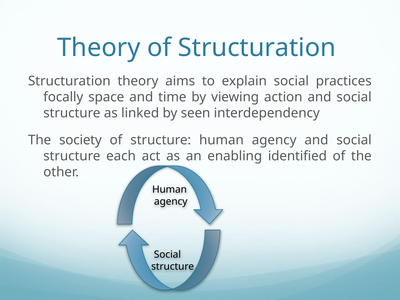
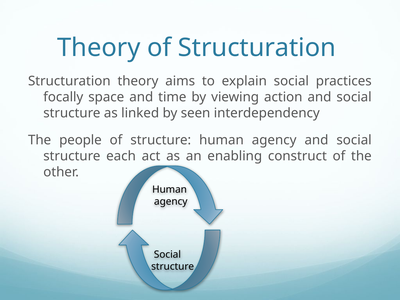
society: society -> people
identified: identified -> construct
